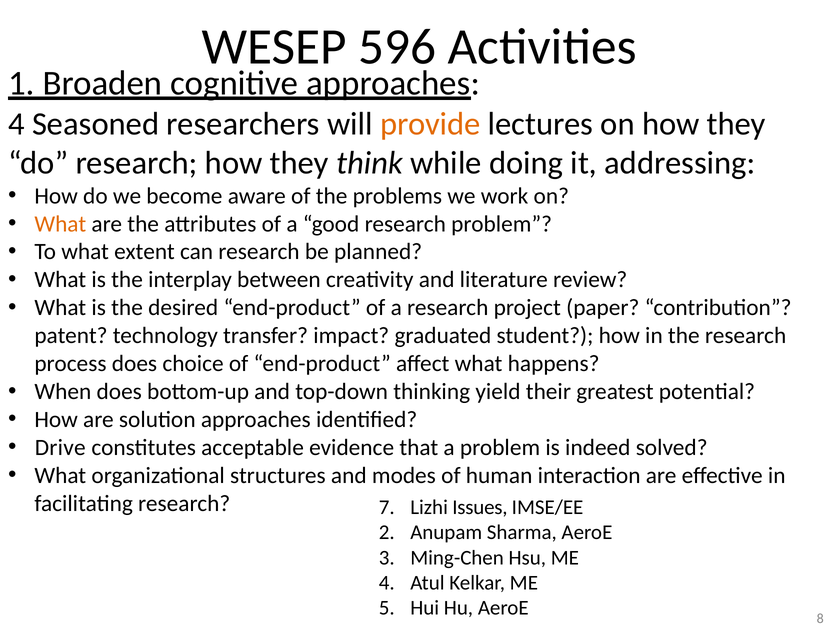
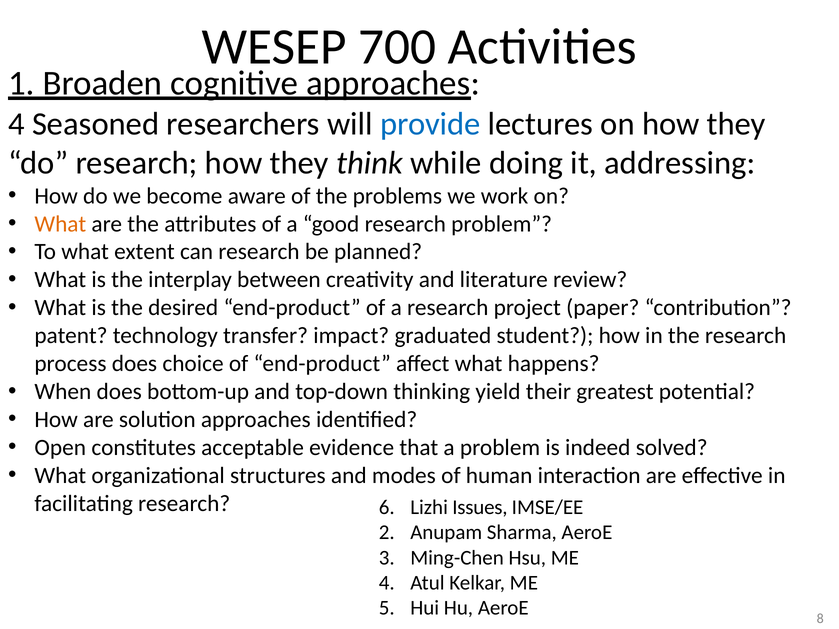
596: 596 -> 700
provide colour: orange -> blue
Drive: Drive -> Open
7: 7 -> 6
